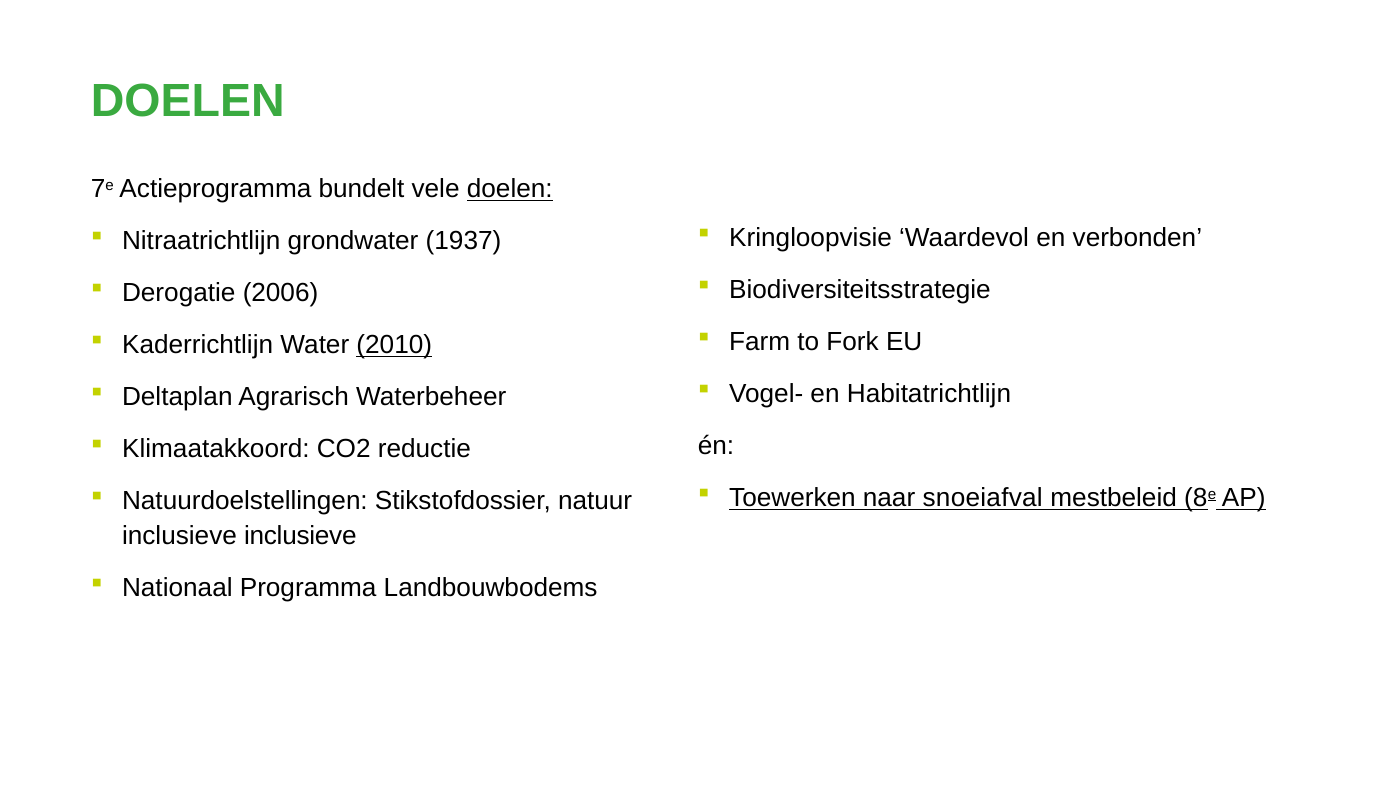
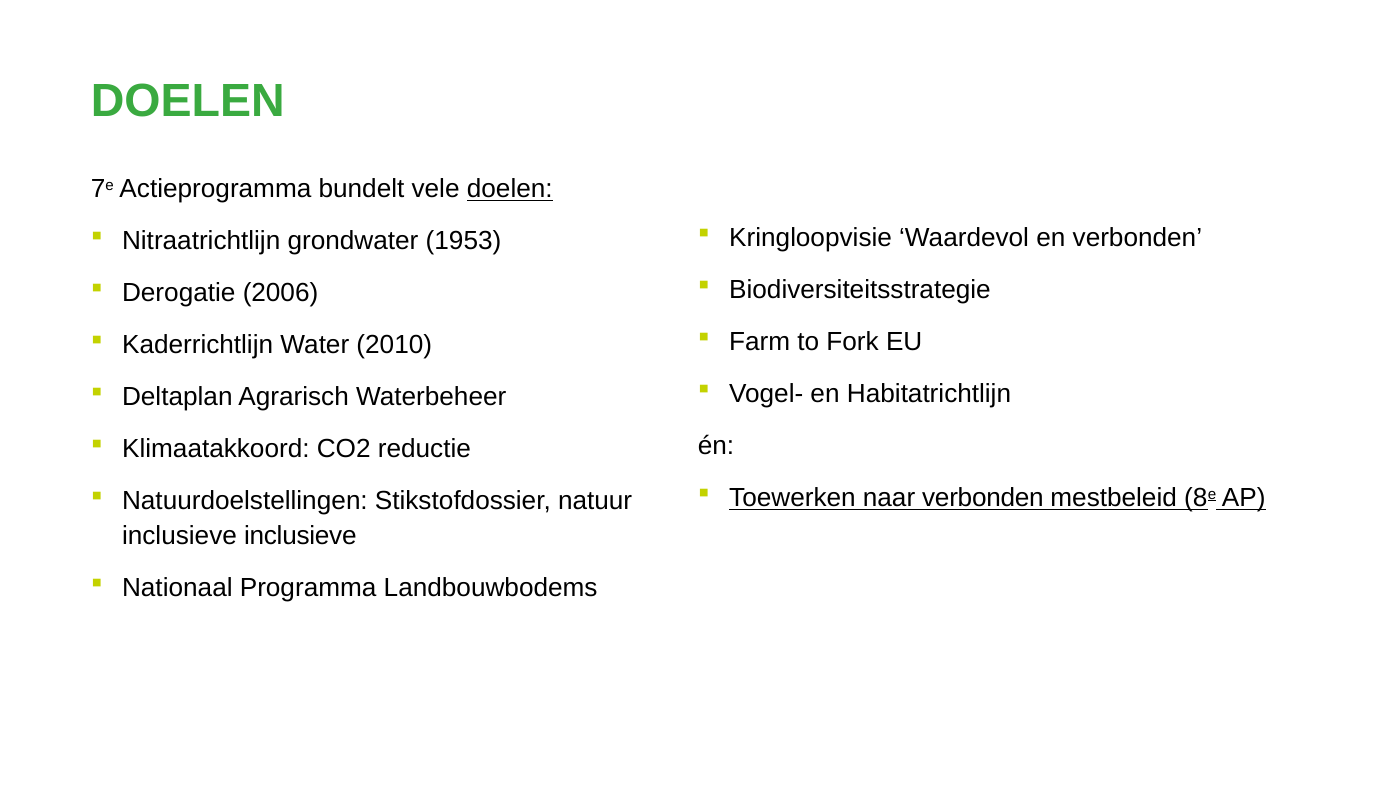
1937: 1937 -> 1953
2010 underline: present -> none
naar snoeiafval: snoeiafval -> verbonden
